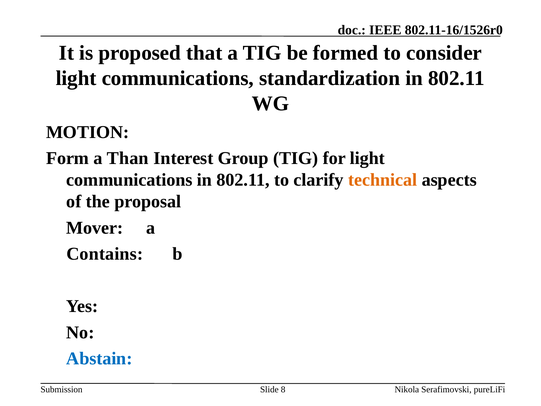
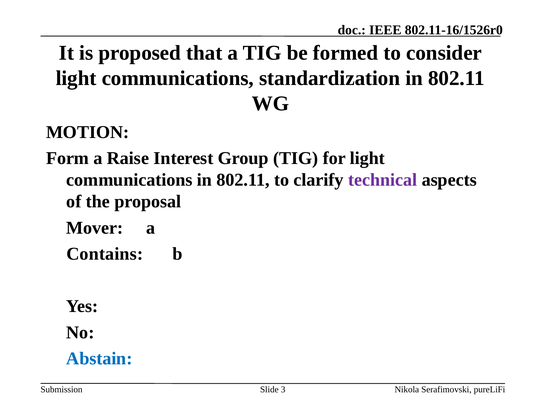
Than: Than -> Raise
technical colour: orange -> purple
8: 8 -> 3
